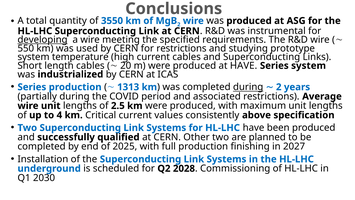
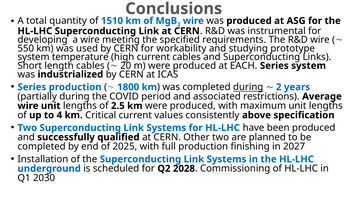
3550: 3550 -> 1510
developing underline: present -> none
for restrictions: restrictions -> workability
at HAVE: HAVE -> EACH
1313: 1313 -> 1800
